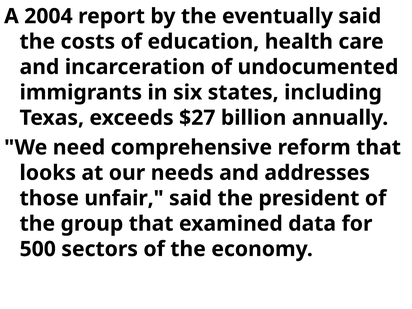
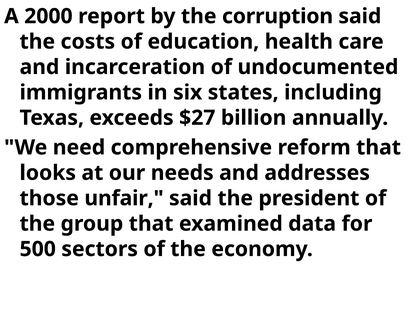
2004: 2004 -> 2000
eventually: eventually -> corruption
